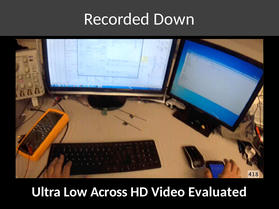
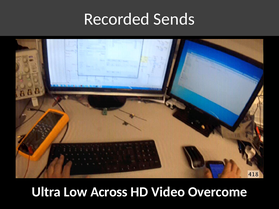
Down: Down -> Sends
Evaluated: Evaluated -> Overcome
